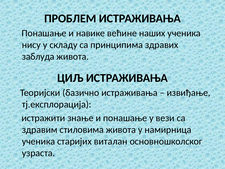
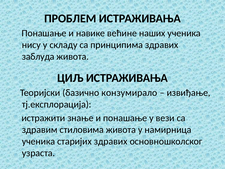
базично истраживања: истраживања -> конзумирало
старијих виталан: виталан -> здравих
